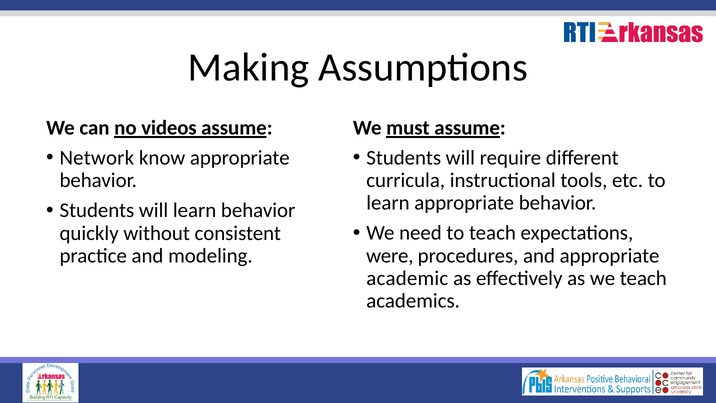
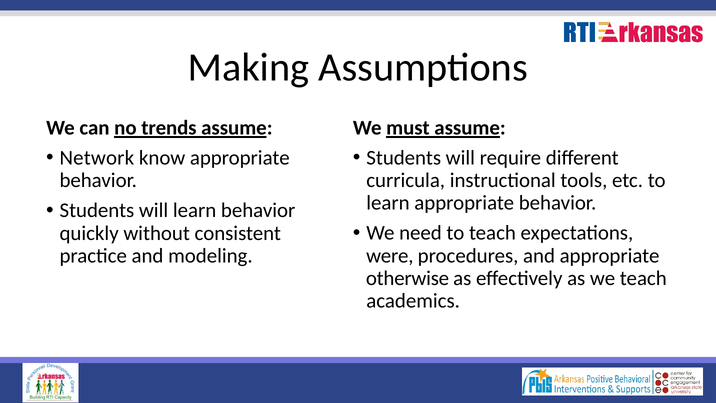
videos: videos -> trends
academic: academic -> otherwise
